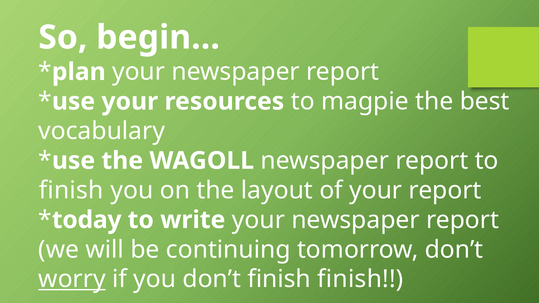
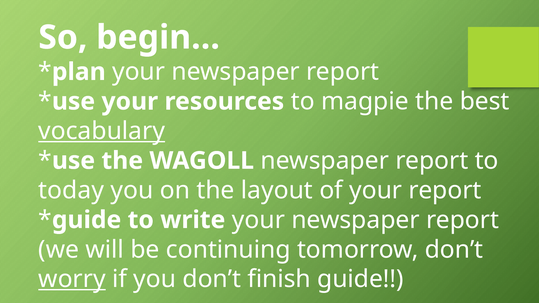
vocabulary underline: none -> present
finish at (71, 190): finish -> today
today at (87, 220): today -> guide
finish finish: finish -> guide
